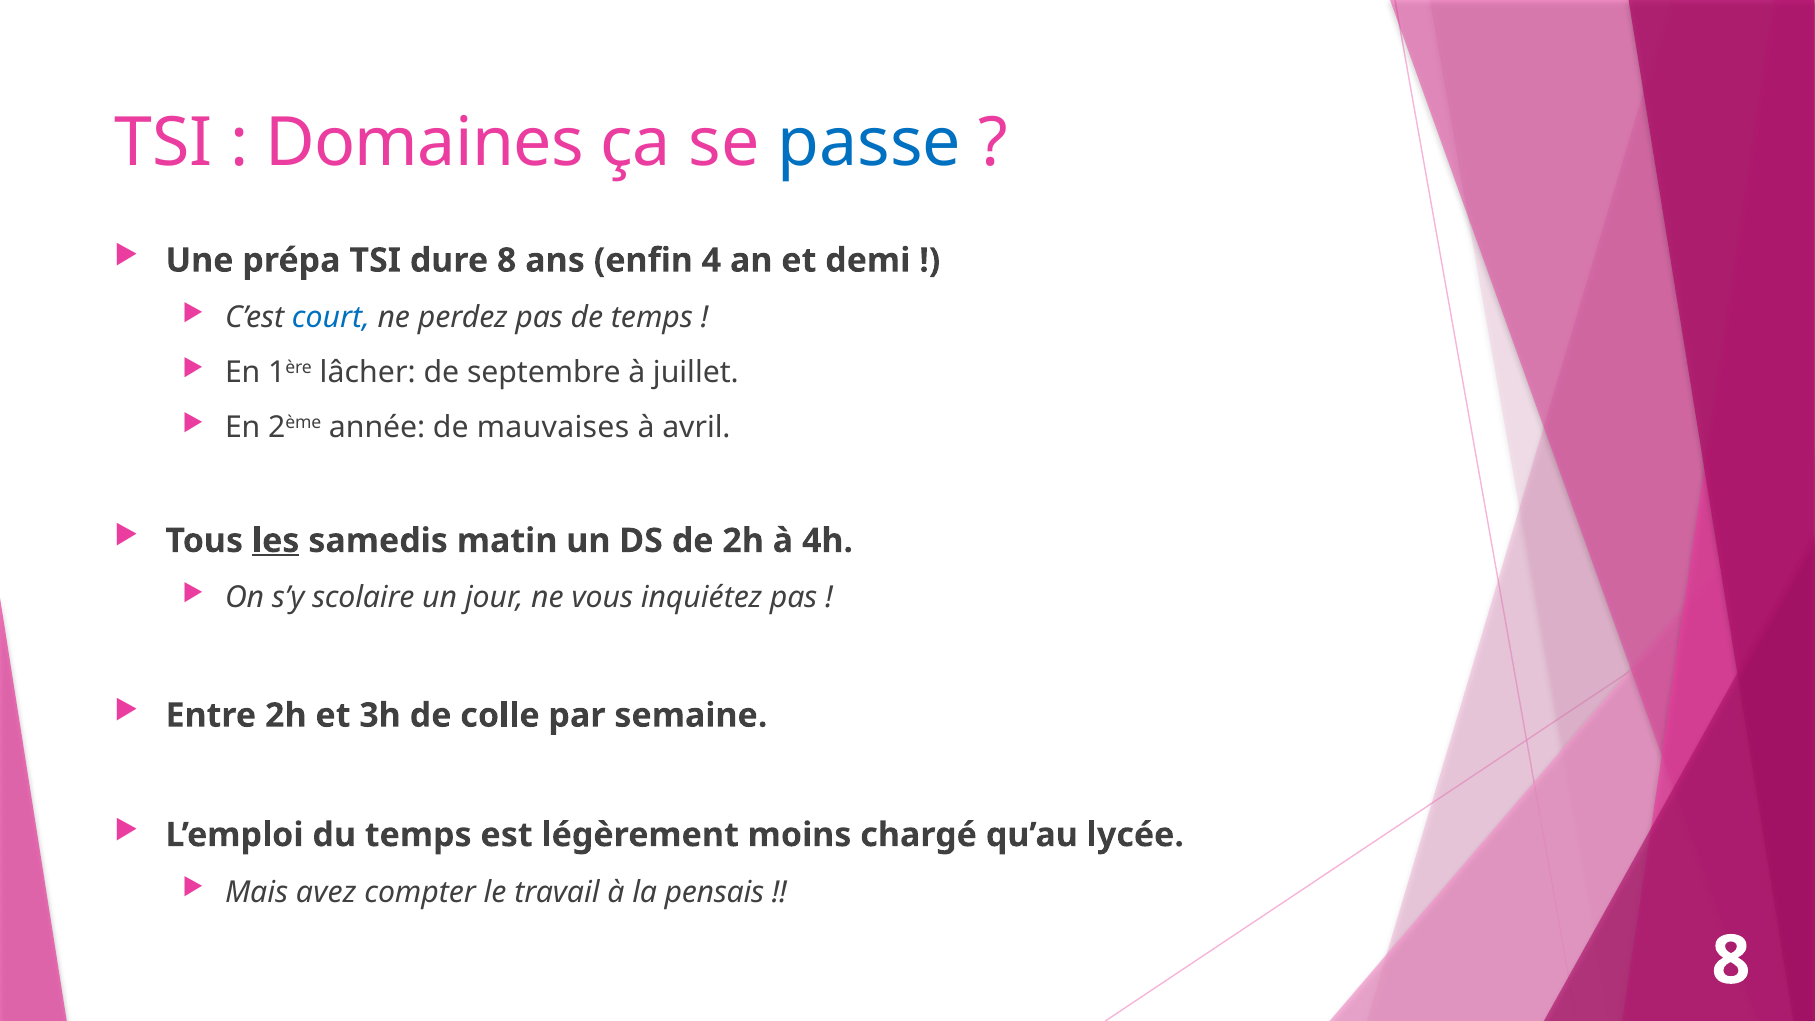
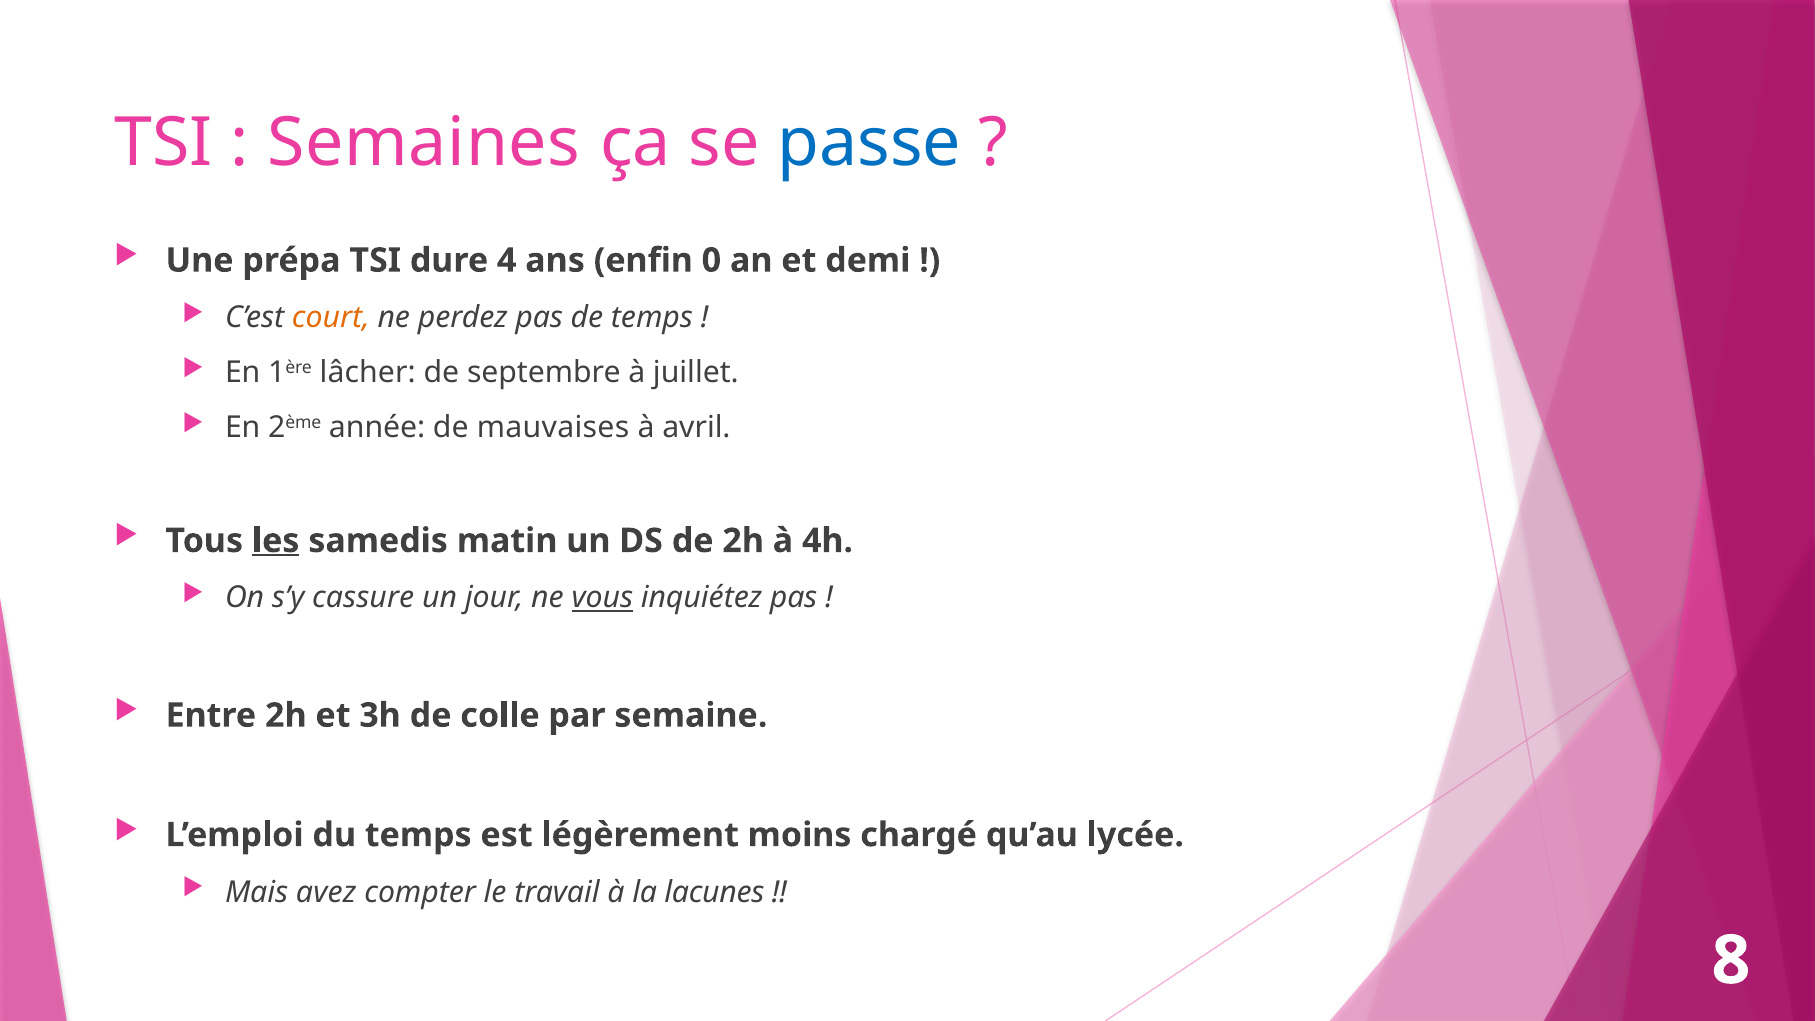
Domaines: Domaines -> Semaines
dure 8: 8 -> 4
4: 4 -> 0
court colour: blue -> orange
scolaire: scolaire -> cassure
vous underline: none -> present
pensais: pensais -> lacunes
